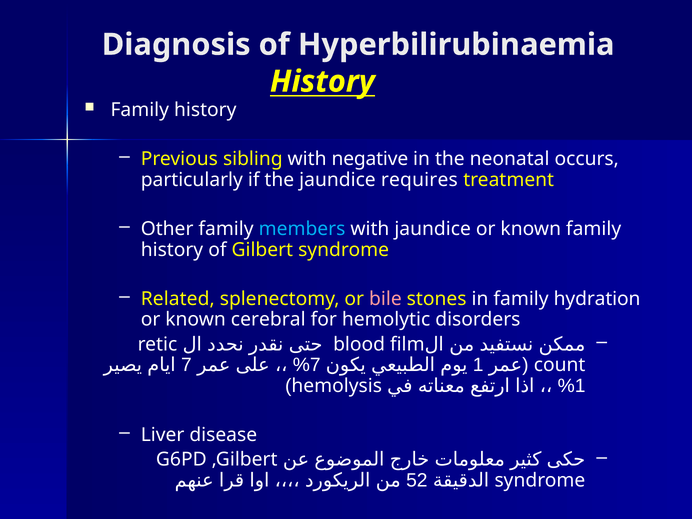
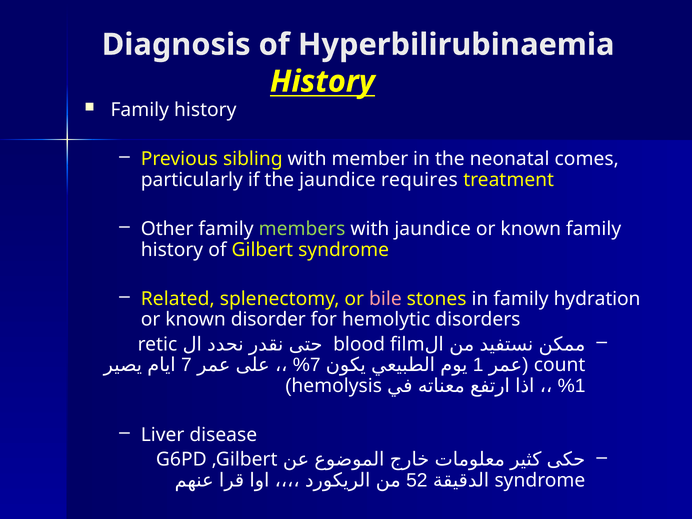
negative: negative -> member
occurs: occurs -> comes
members colour: light blue -> light green
cerebral: cerebral -> disorder
